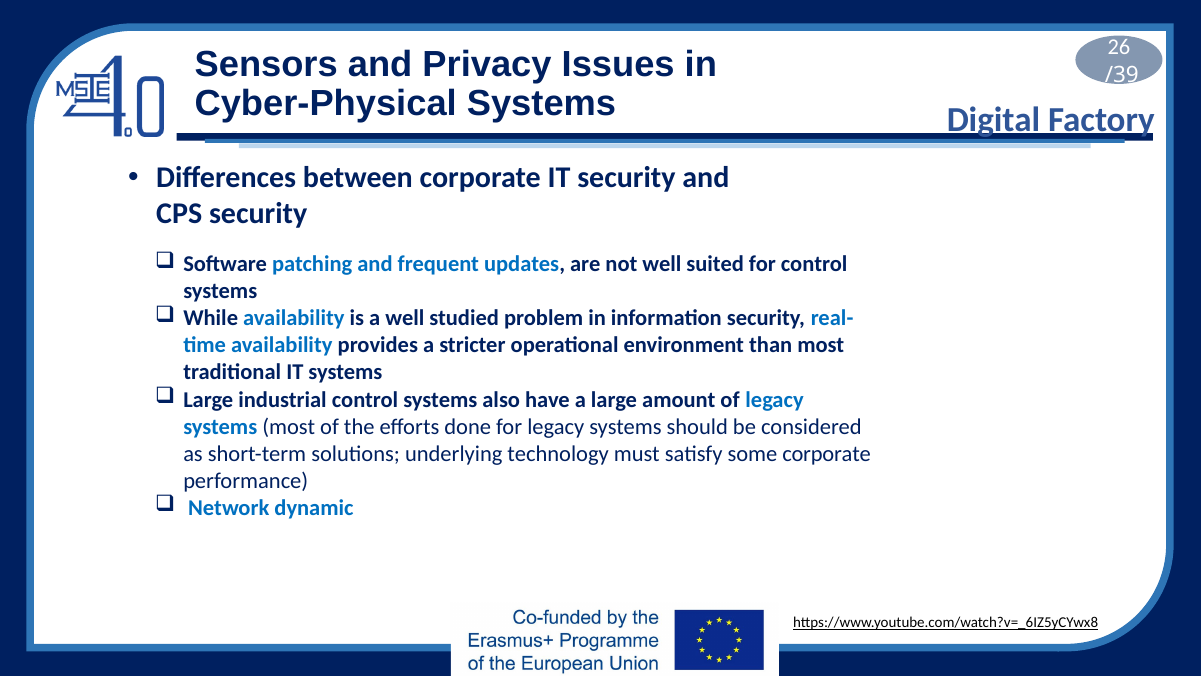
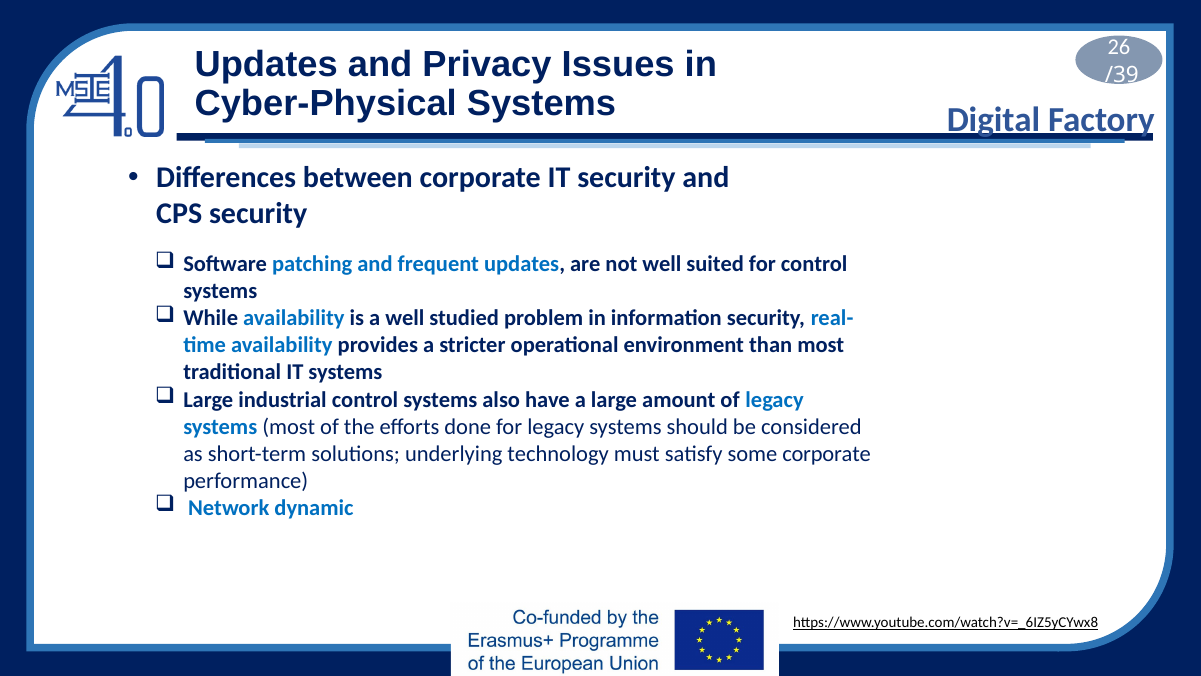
Sensors at (266, 64): Sensors -> Updates
